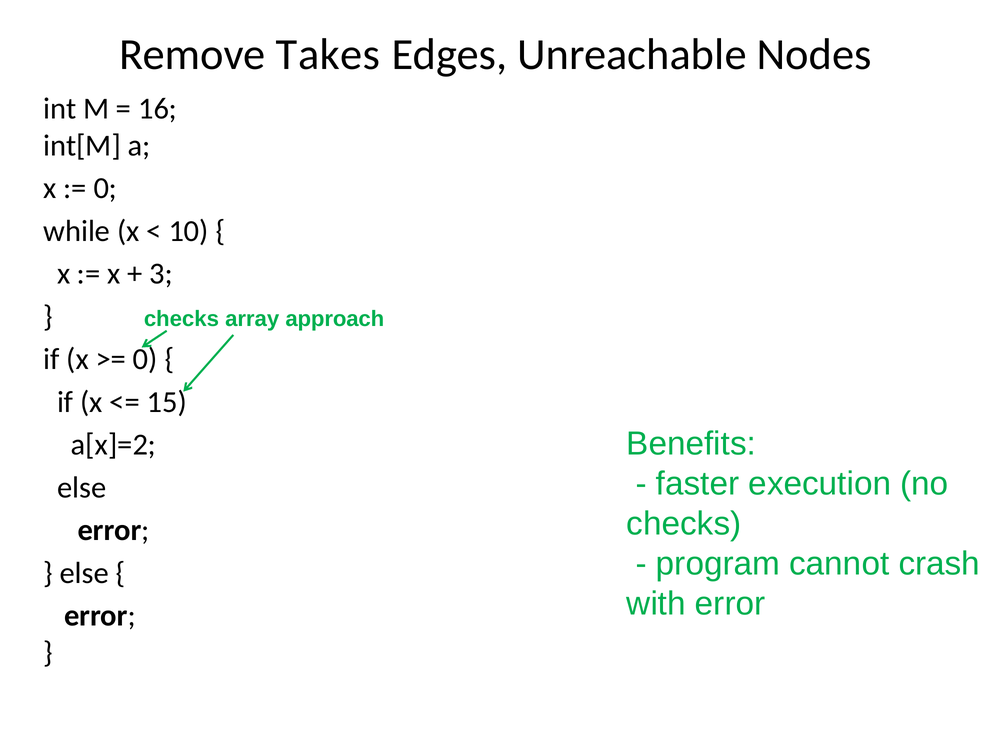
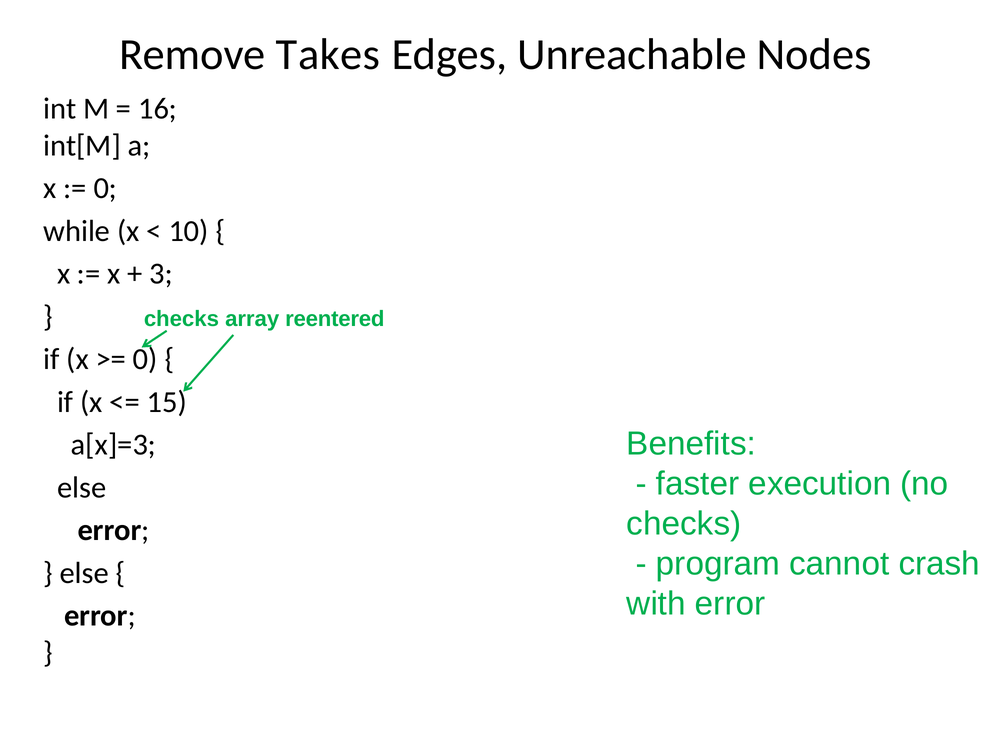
approach: approach -> reentered
a[x]=2: a[x]=2 -> a[x]=3
